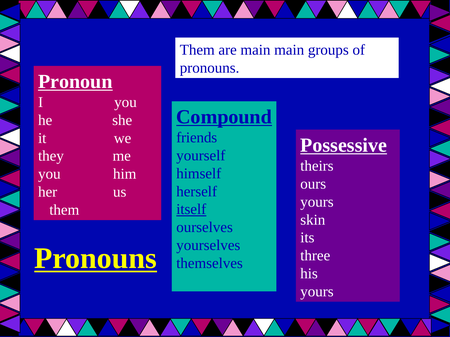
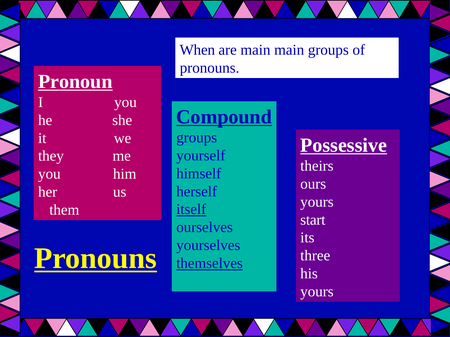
Them at (197, 50): Them -> When
friends at (197, 138): friends -> groups
skin: skin -> start
themselves underline: none -> present
